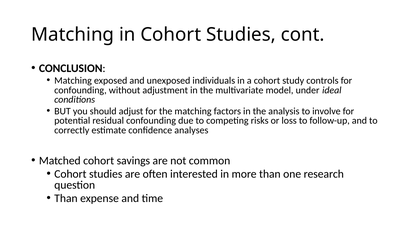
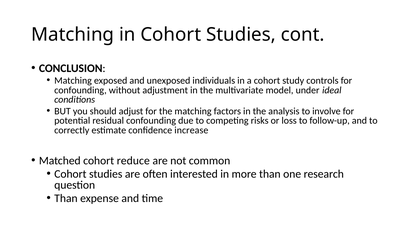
analyses: analyses -> increase
savings: savings -> reduce
